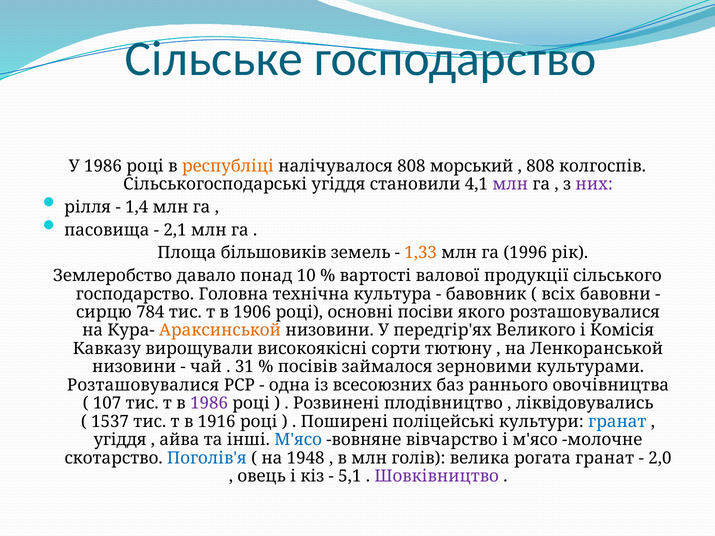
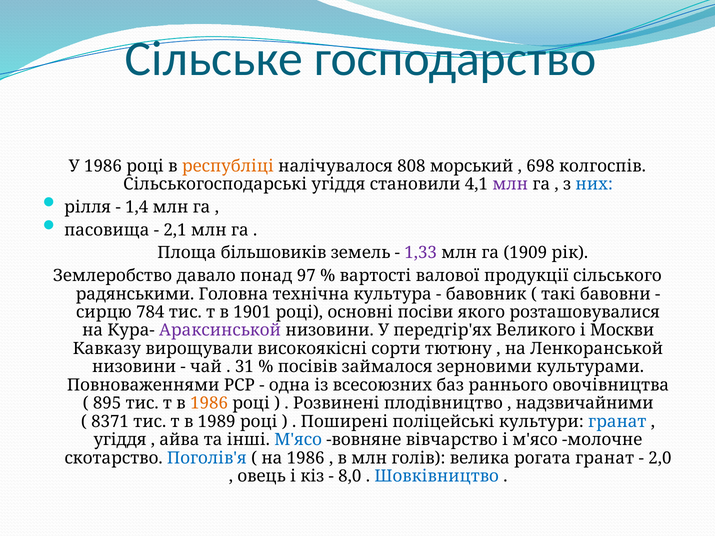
808 at (540, 166): 808 -> 698
них colour: purple -> blue
1,33 colour: orange -> purple
1996: 1996 -> 1909
10: 10 -> 97
господарство at (135, 294): господарство -> радянськими
всіх: всіх -> такі
1906: 1906 -> 1901
Араксинськой colour: orange -> purple
Комісія: Комісія -> Москви
Розташовувалися at (143, 385): Розташовувалися -> Повноваженнями
107: 107 -> 895
1986 at (209, 404) colour: purple -> orange
ліквідовувались: ліквідовувались -> надзвичайними
1537: 1537 -> 8371
1916: 1916 -> 1989
на 1948: 1948 -> 1986
5,1: 5,1 -> 8,0
Шовківництво colour: purple -> blue
